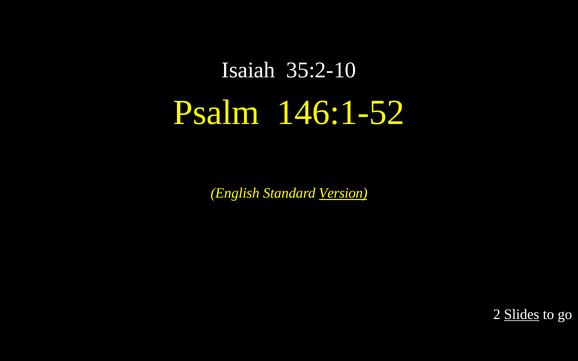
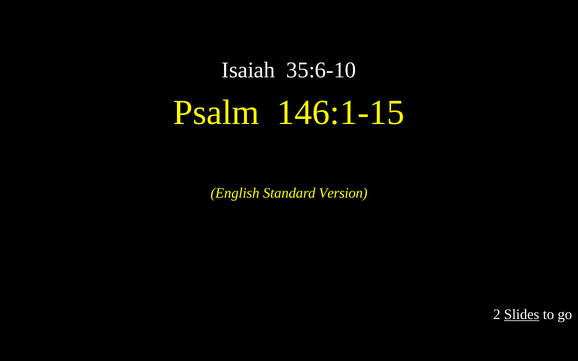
35:2-10: 35:2-10 -> 35:6-10
146:1-52: 146:1-52 -> 146:1-15
Version underline: present -> none
